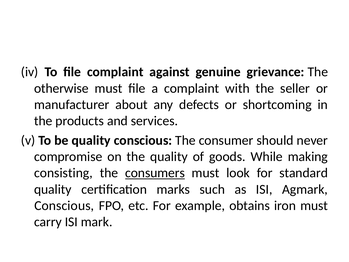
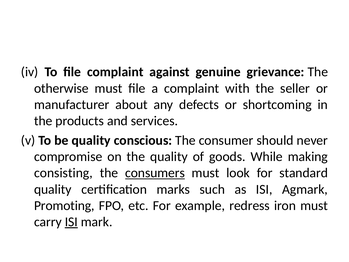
Conscious at (64, 205): Conscious -> Promoting
obtains: obtains -> redress
ISI at (71, 222) underline: none -> present
